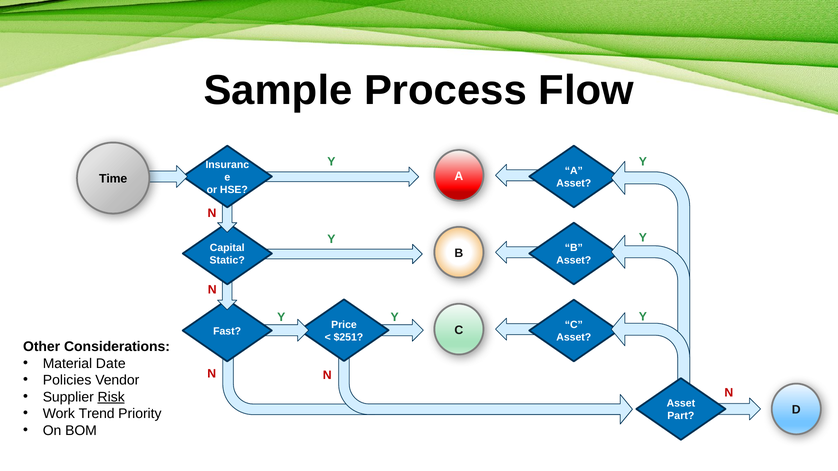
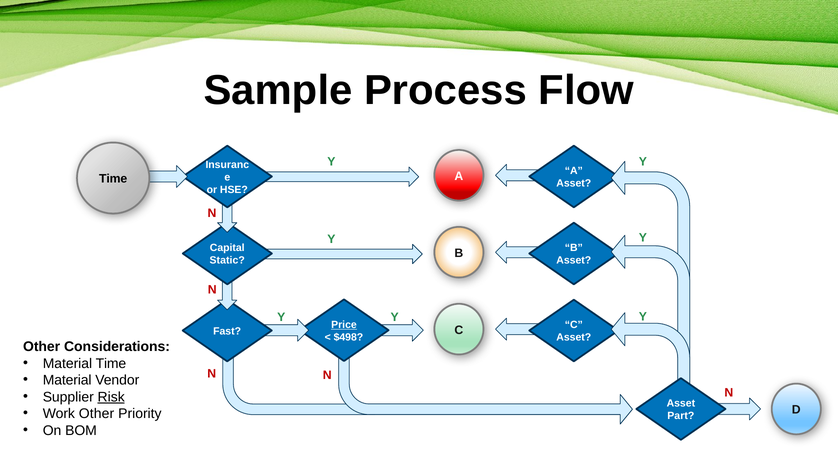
Price underline: none -> present
$251: $251 -> $498
Material Date: Date -> Time
Policies at (67, 380): Policies -> Material
Work Trend: Trend -> Other
